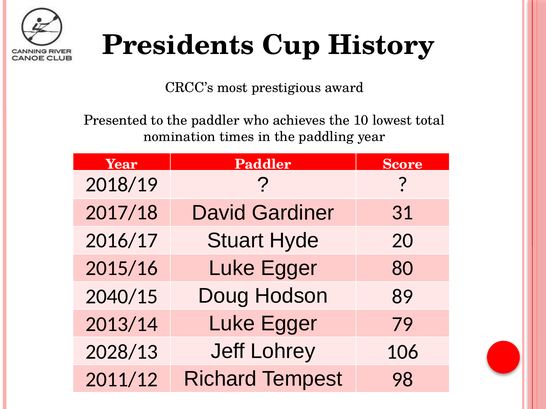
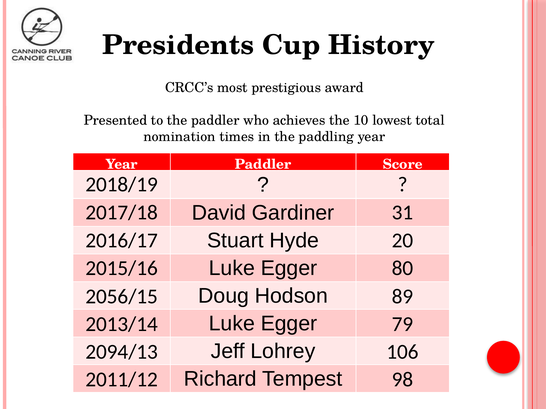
2040/15: 2040/15 -> 2056/15
2028/13: 2028/13 -> 2094/13
